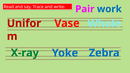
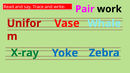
work colour: blue -> black
